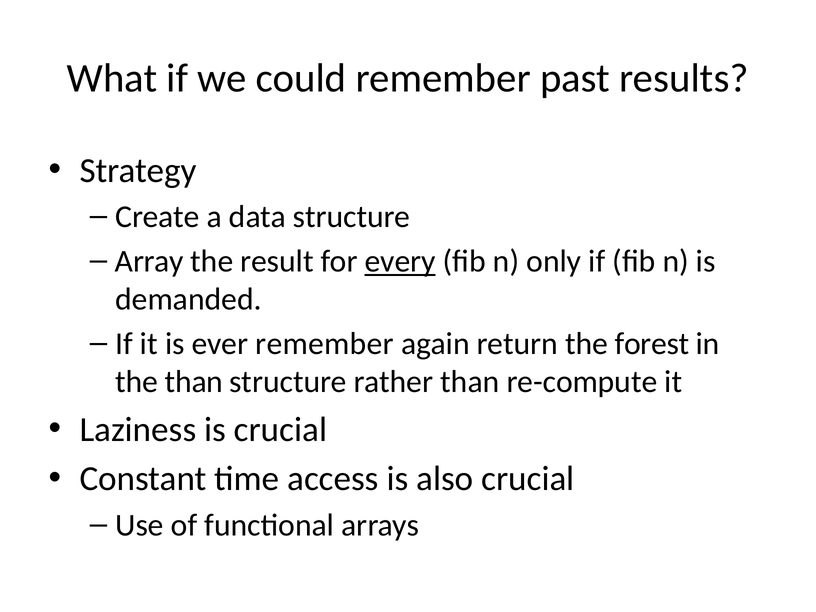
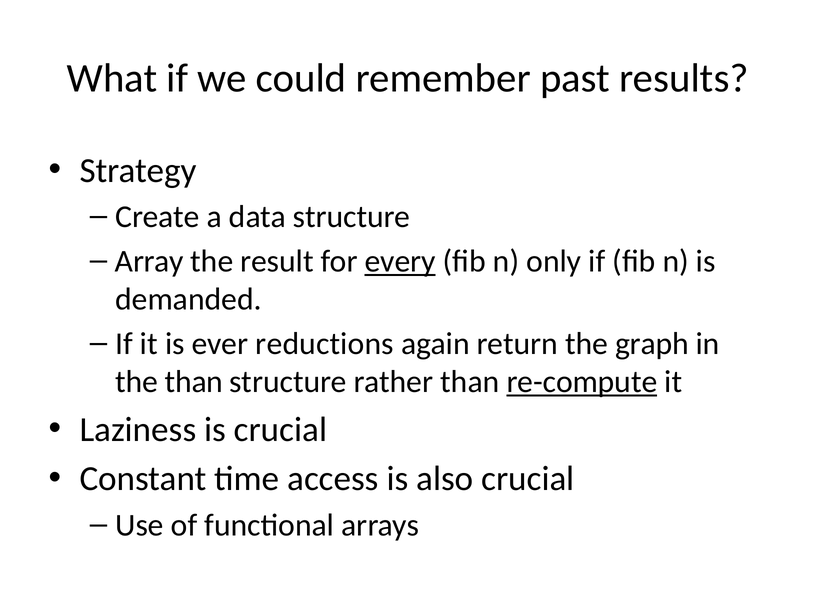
ever remember: remember -> reductions
forest: forest -> graph
re-compute underline: none -> present
